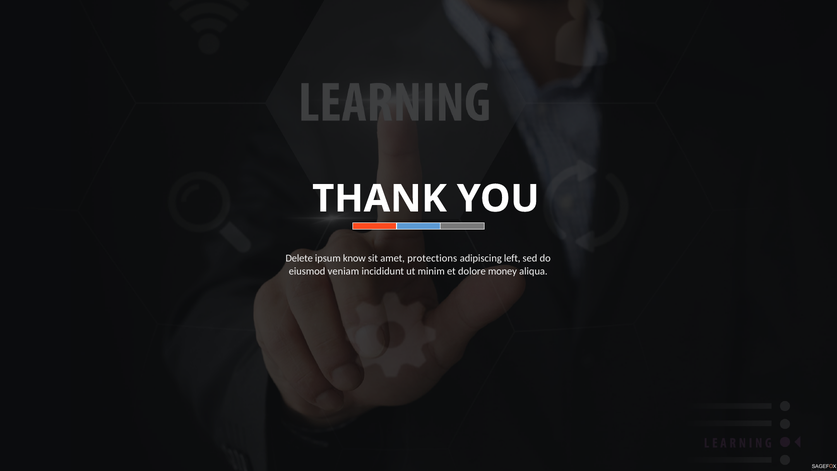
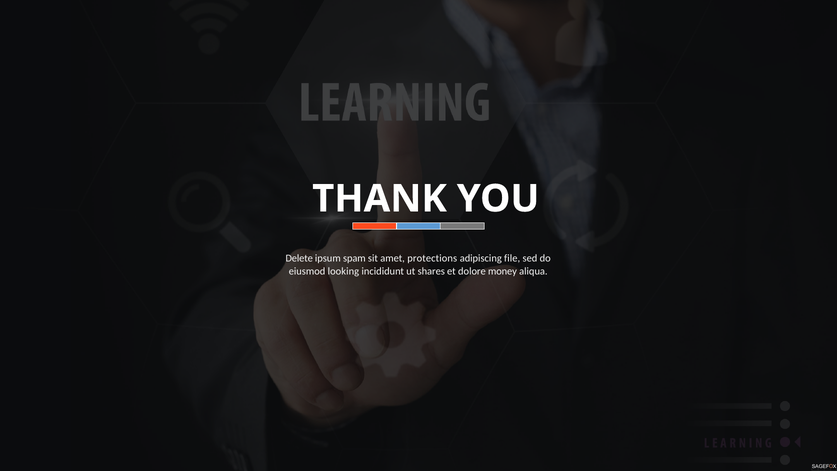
know: know -> spam
left: left -> file
veniam: veniam -> looking
minim: minim -> shares
